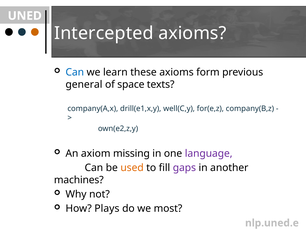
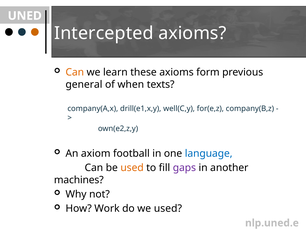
Can at (75, 72) colour: blue -> orange
space: space -> when
missing: missing -> football
language colour: purple -> blue
Plays: Plays -> Work
we most: most -> used
